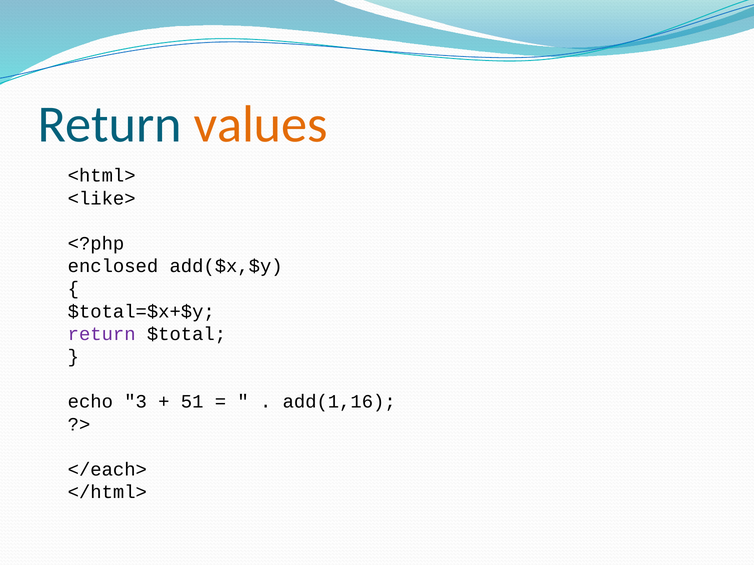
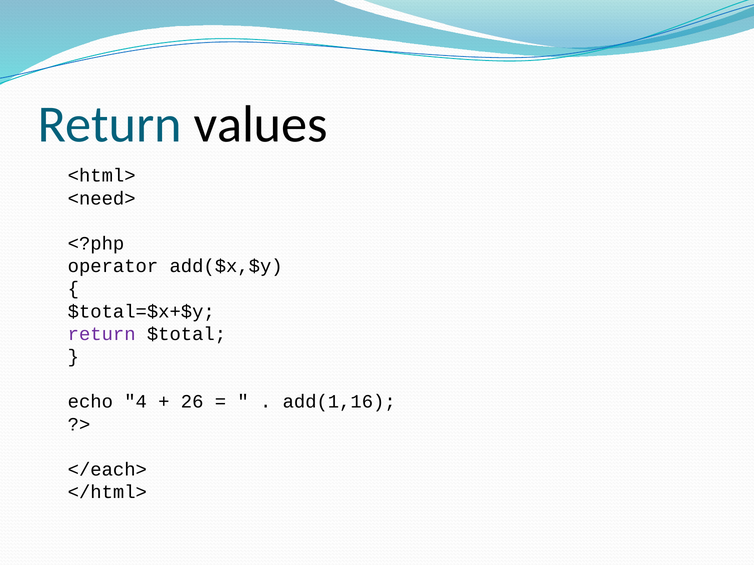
values colour: orange -> black
<like>: <like> -> <need>
enclosed: enclosed -> operator
3: 3 -> 4
51: 51 -> 26
